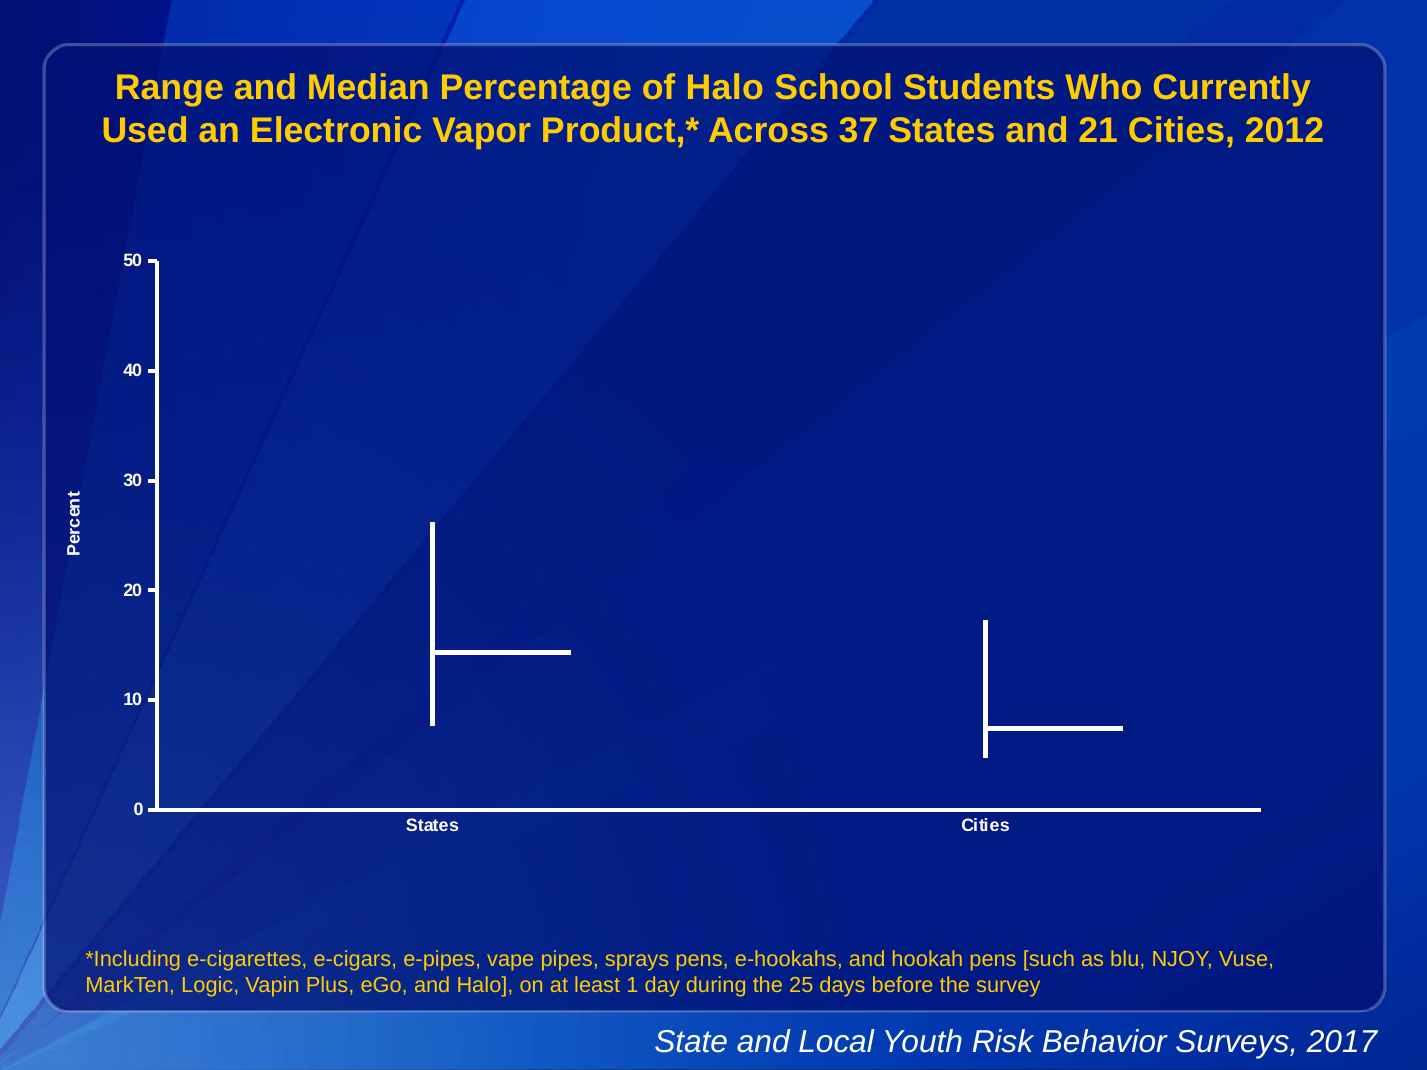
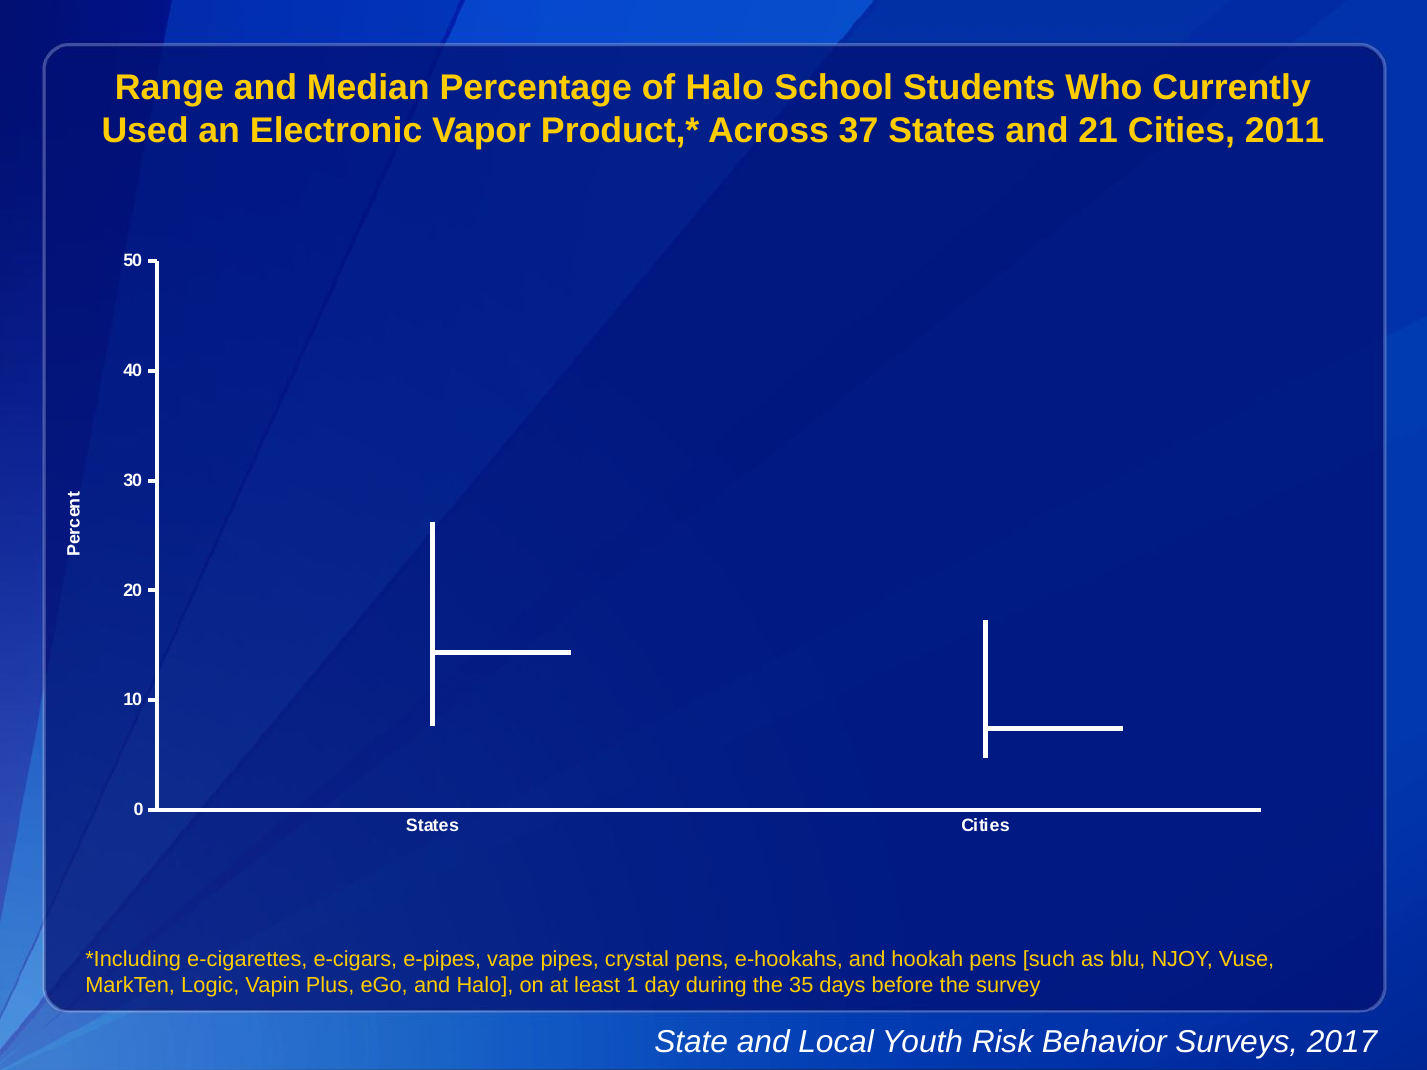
2012: 2012 -> 2011
sprays: sprays -> crystal
25: 25 -> 35
